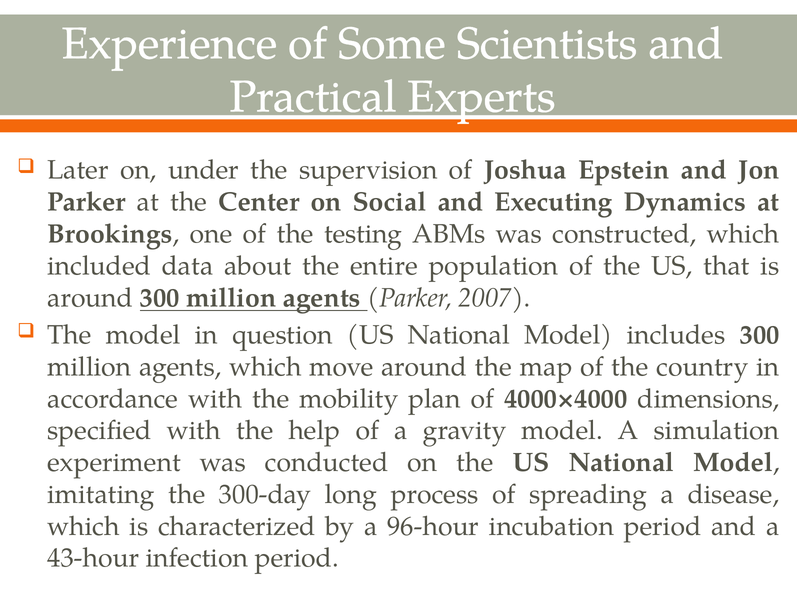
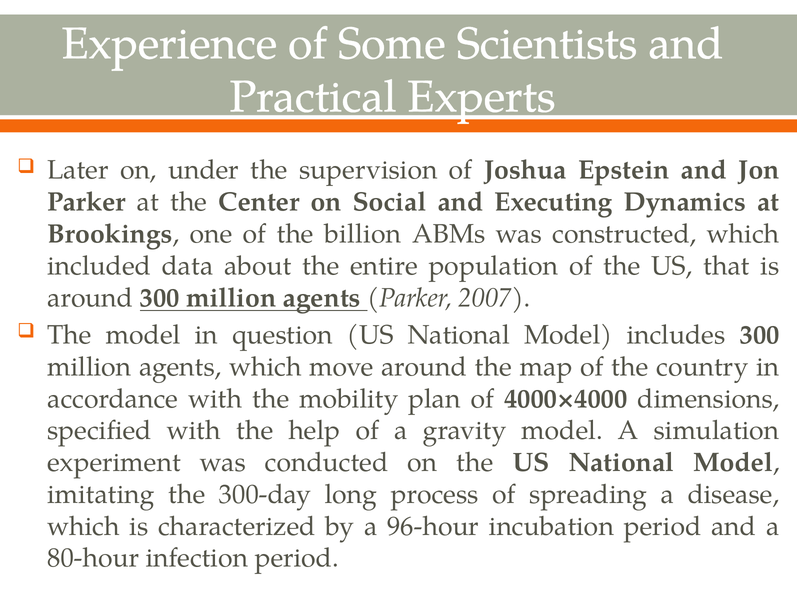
testing: testing -> billion
43-hour: 43-hour -> 80-hour
